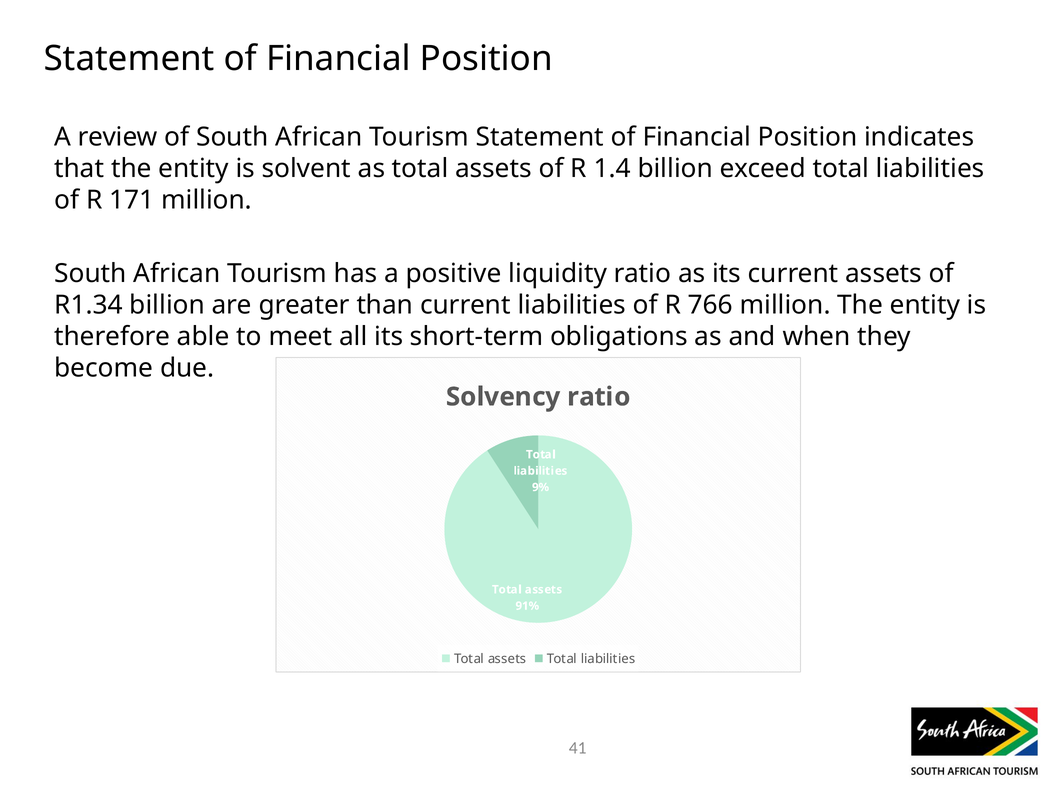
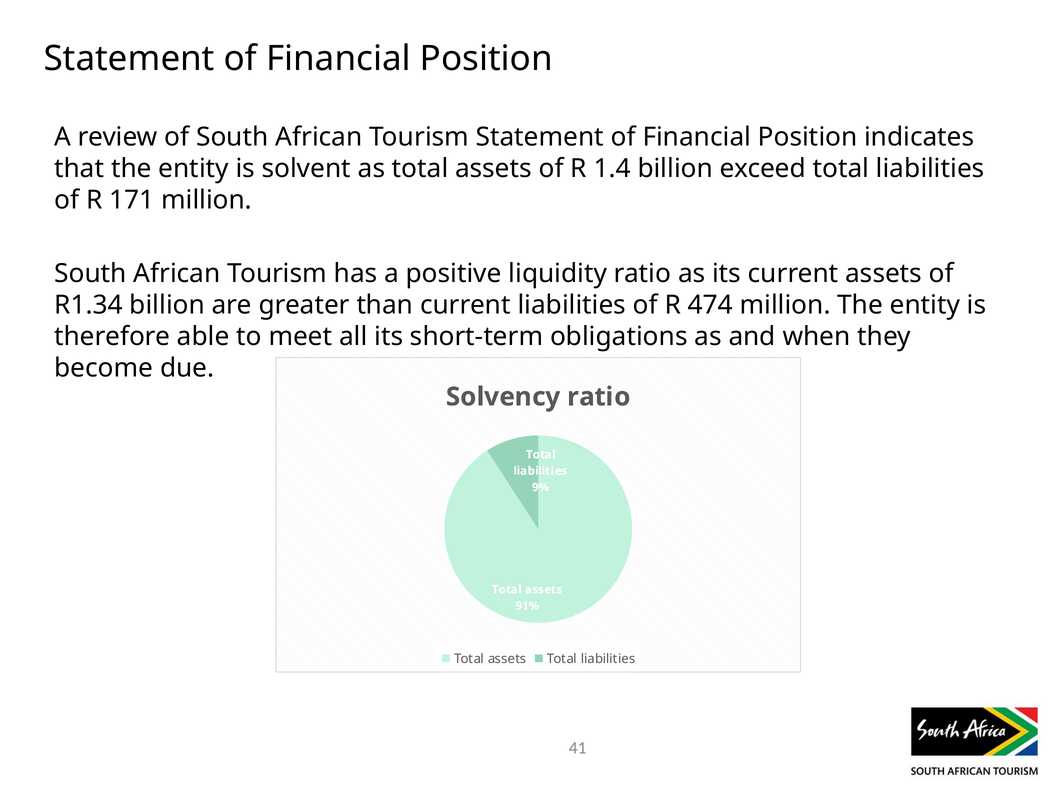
766: 766 -> 474
